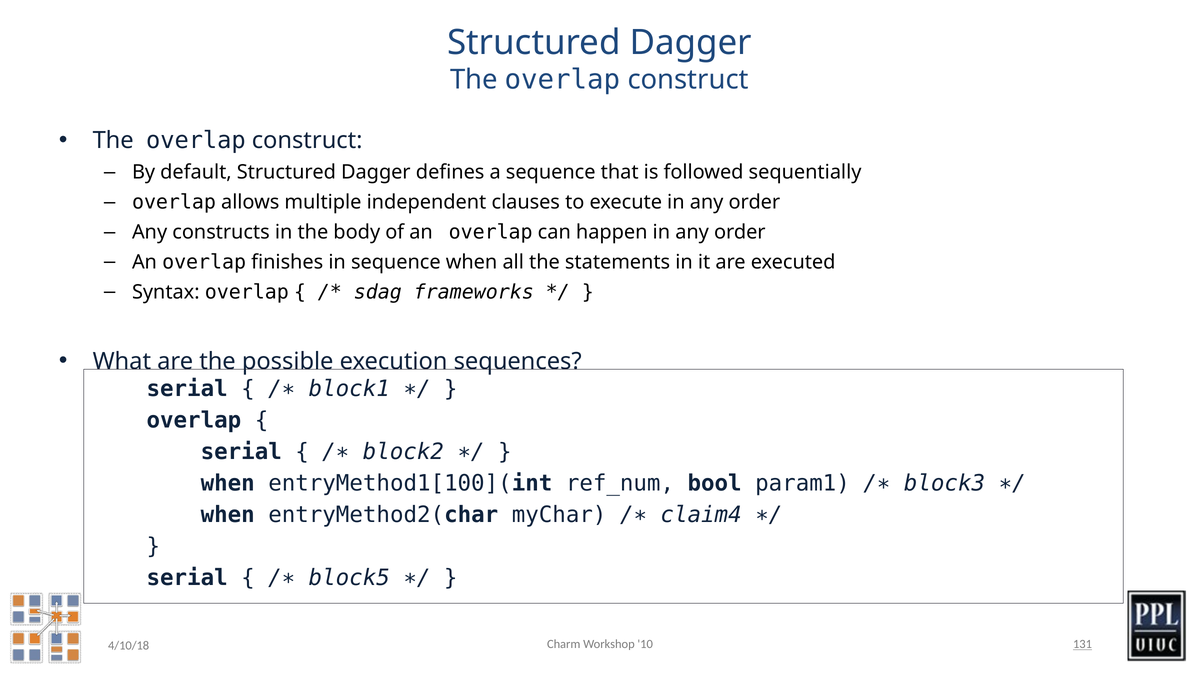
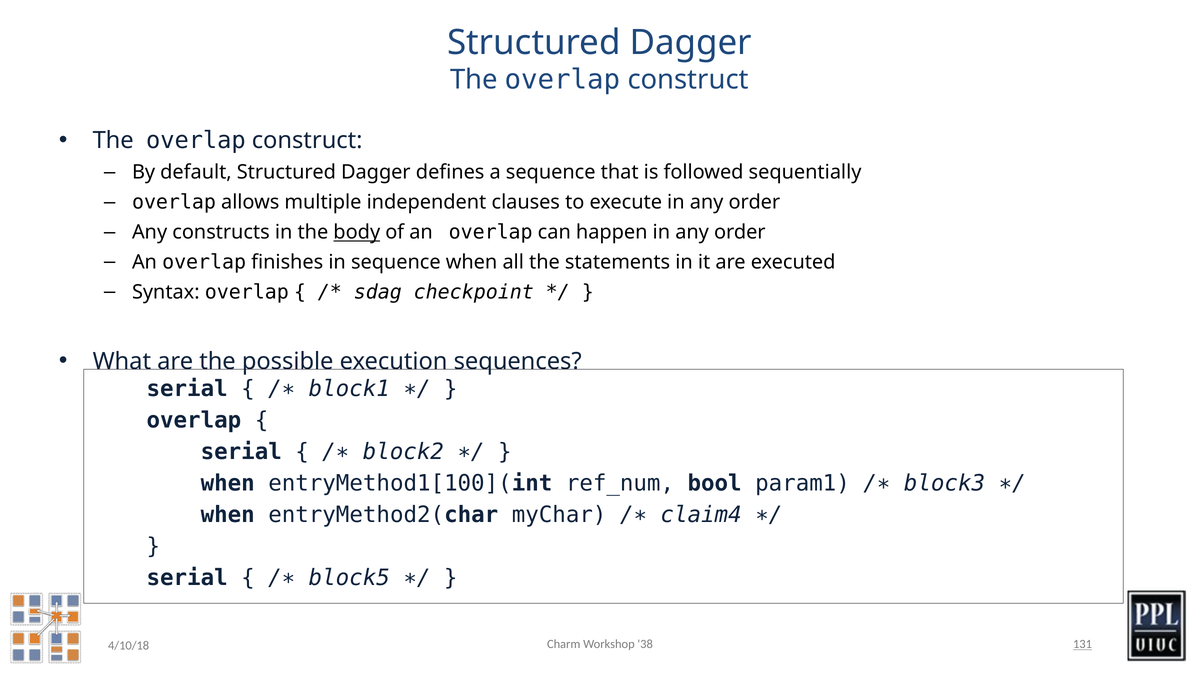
body underline: none -> present
frameworks: frameworks -> checkpoint
10: 10 -> 38
